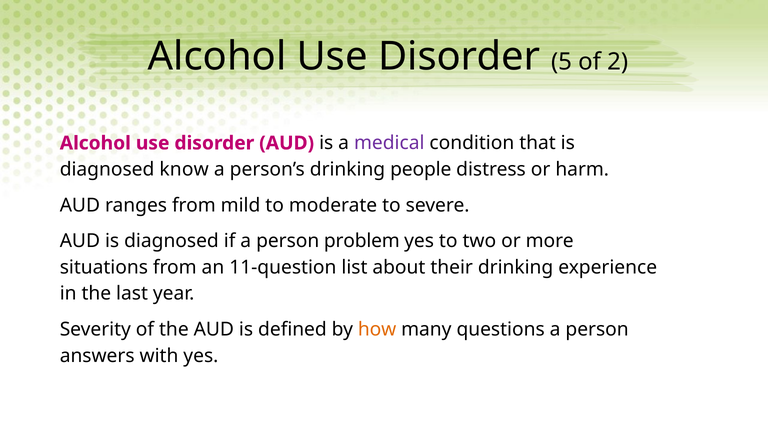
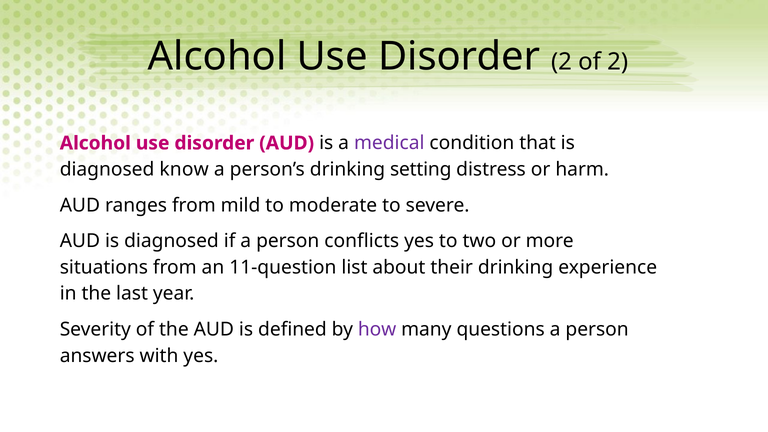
Disorder 5: 5 -> 2
people: people -> setting
problem: problem -> conflicts
how colour: orange -> purple
